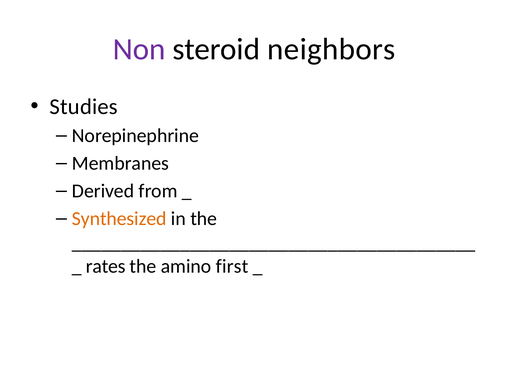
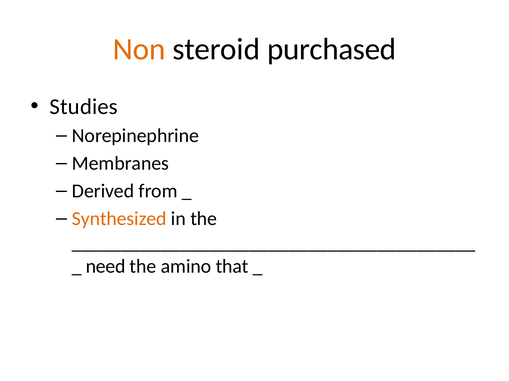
Non colour: purple -> orange
neighbors: neighbors -> purchased
rates: rates -> need
first: first -> that
